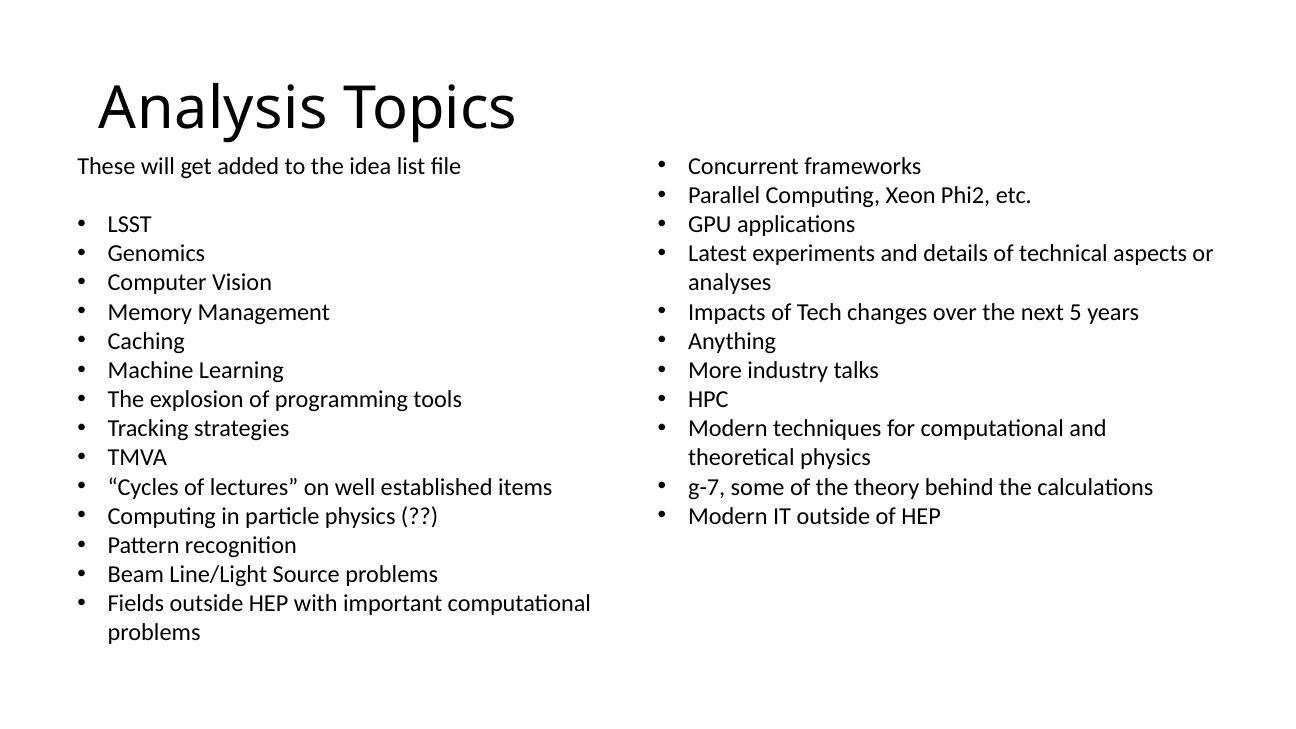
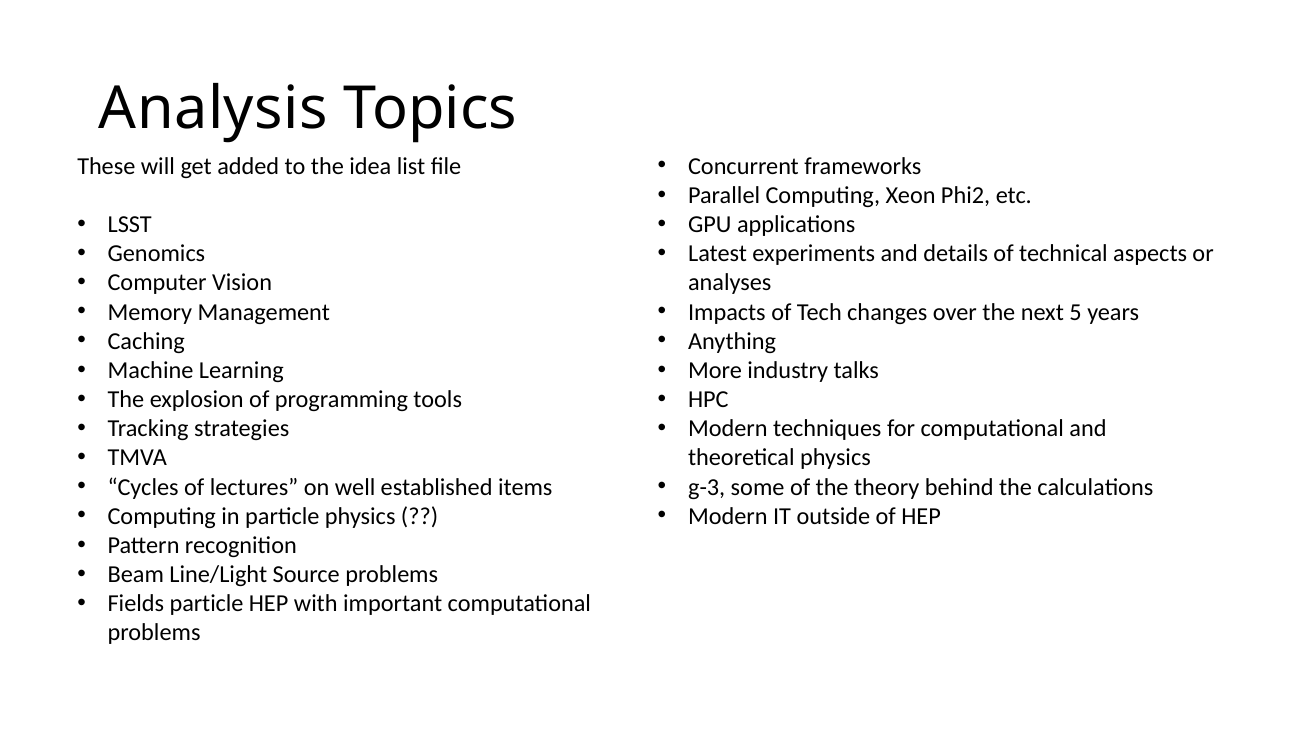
g-7: g-7 -> g-3
Fields outside: outside -> particle
